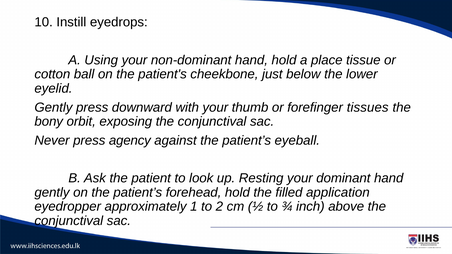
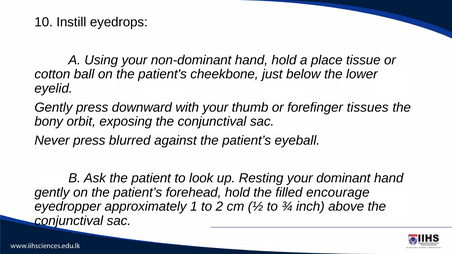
agency: agency -> blurred
application: application -> encourage
